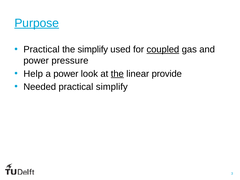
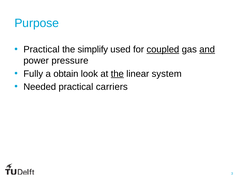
Purpose underline: present -> none
and underline: none -> present
Help: Help -> Fully
a power: power -> obtain
provide: provide -> system
practical simplify: simplify -> carriers
